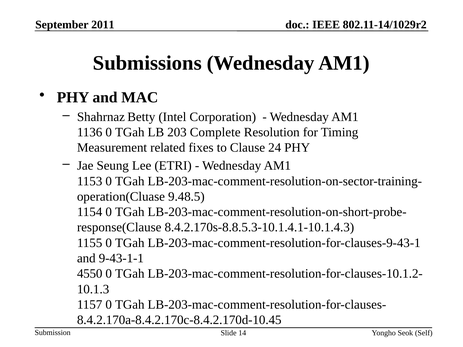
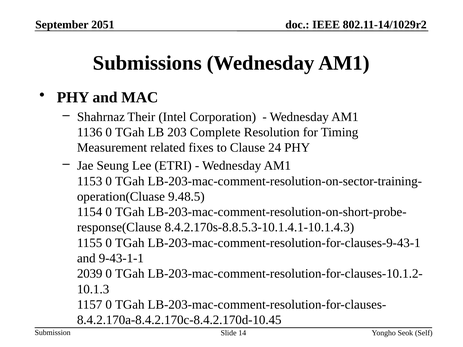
2011: 2011 -> 2051
Betty: Betty -> Their
4550: 4550 -> 2039
